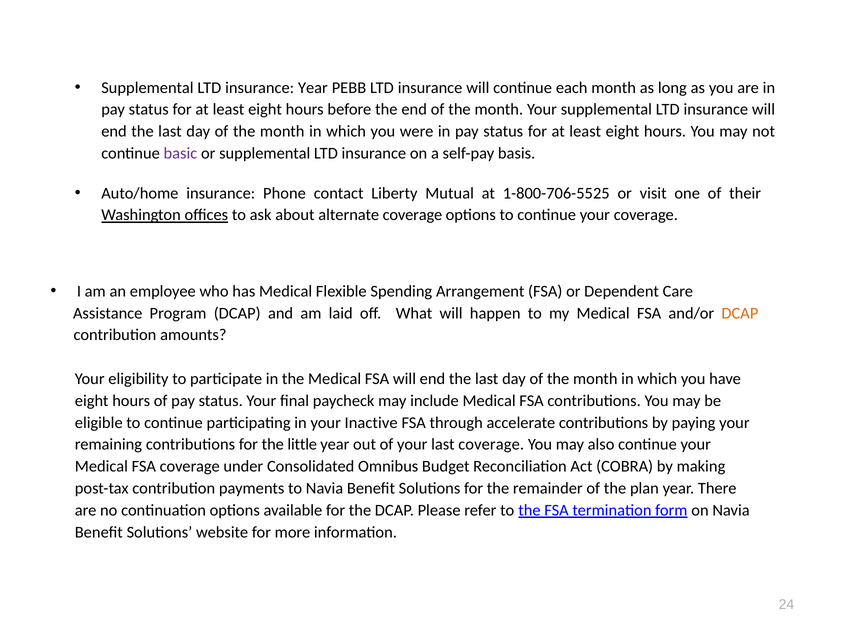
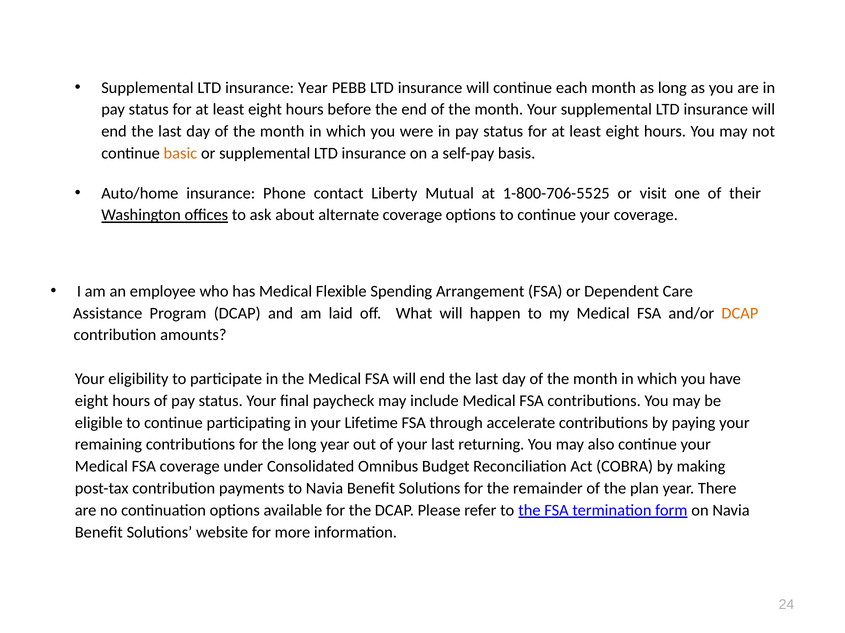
basic colour: purple -> orange
Inactive: Inactive -> Lifetime
the little: little -> long
last coverage: coverage -> returning
